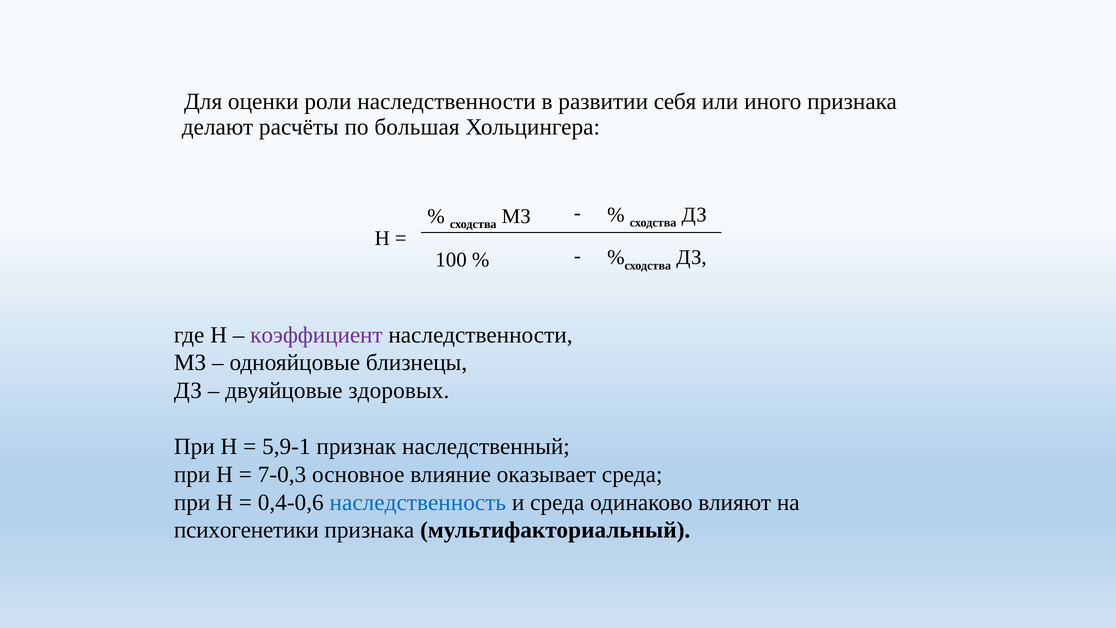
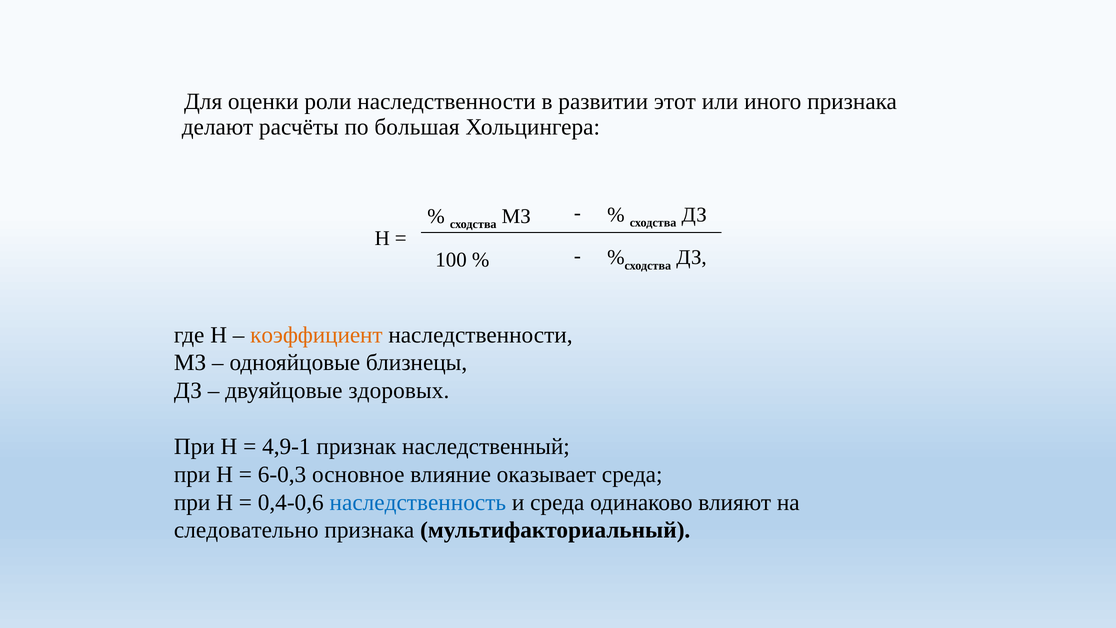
себя: себя -> этот
коэффициент colour: purple -> orange
5,9-1: 5,9-1 -> 4,9-1
7-0,3: 7-0,3 -> 6-0,3
психогенетики: психогенетики -> следовательно
